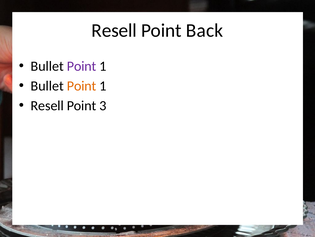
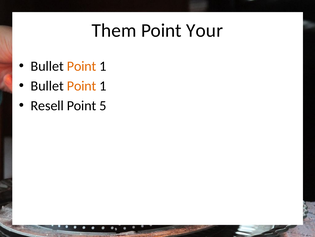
Resell at (114, 30): Resell -> Them
Back: Back -> Your
Point at (82, 66) colour: purple -> orange
3: 3 -> 5
